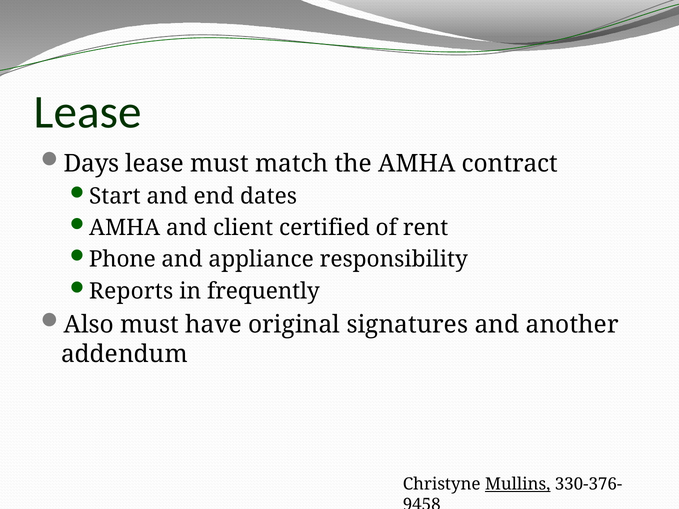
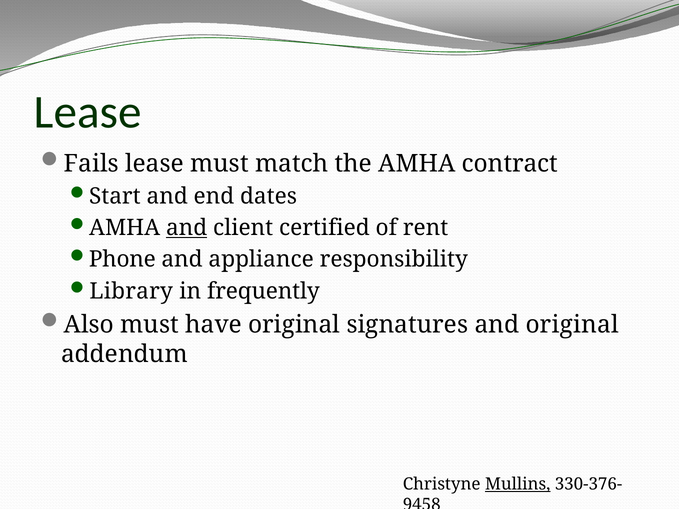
Days: Days -> Fails
and at (187, 228) underline: none -> present
Reports: Reports -> Library
and another: another -> original
